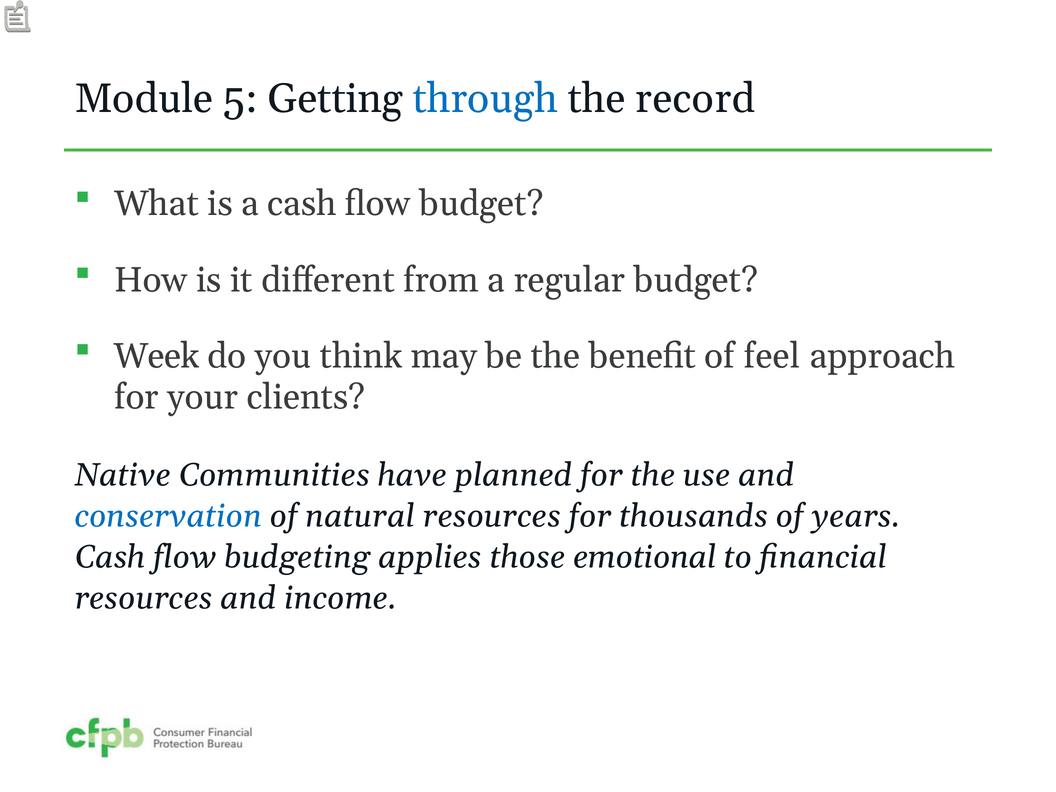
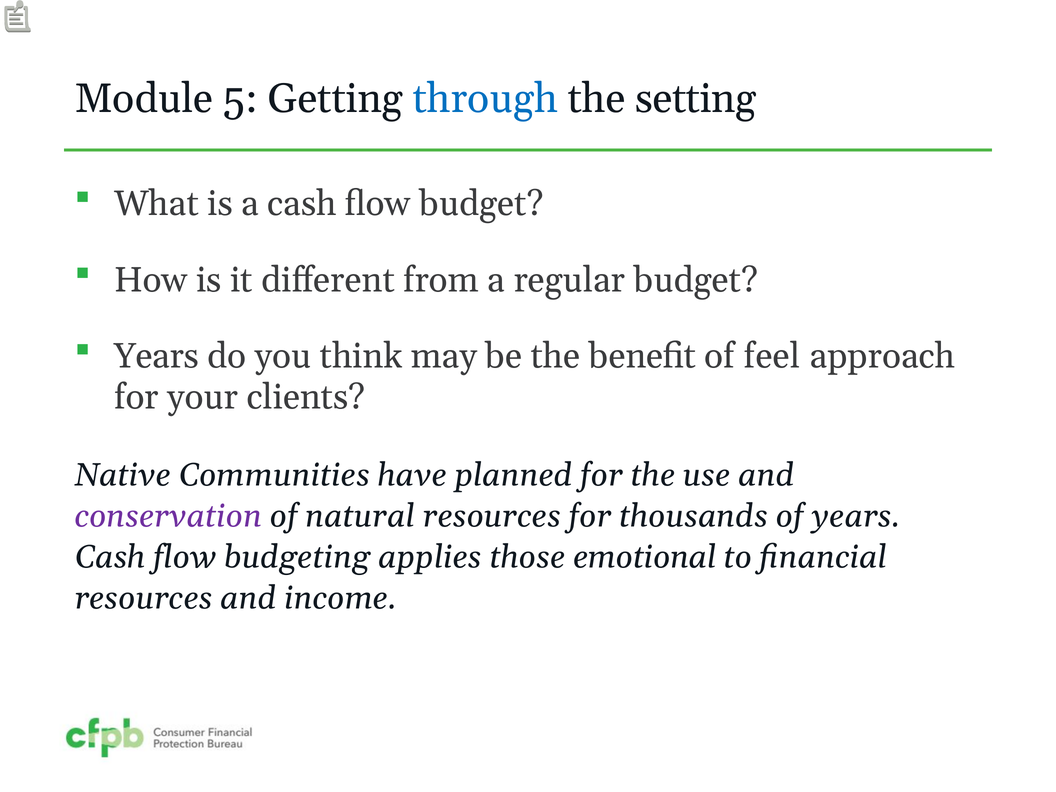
record: record -> setting
Week at (157, 356): Week -> Years
conservation colour: blue -> purple
